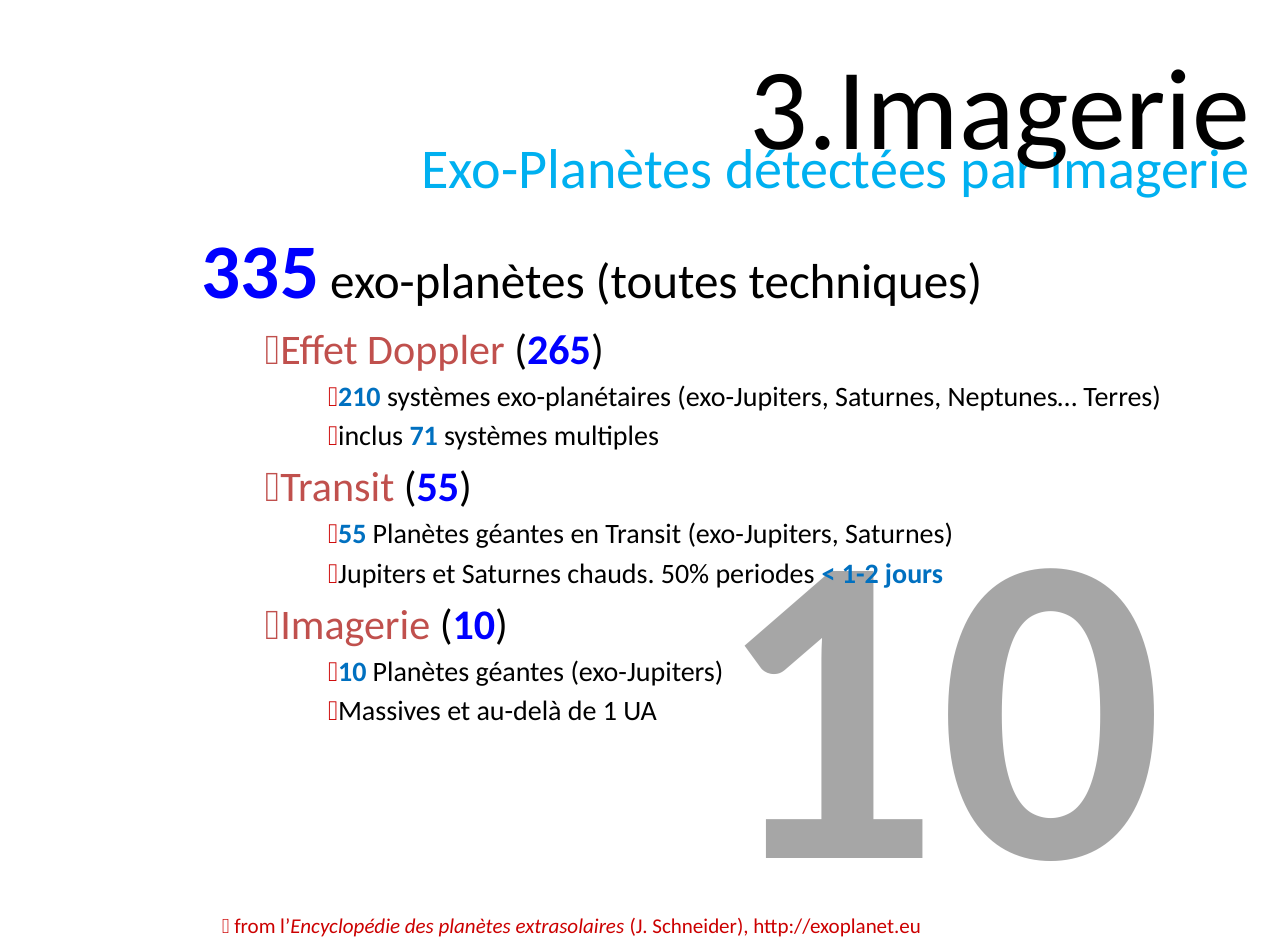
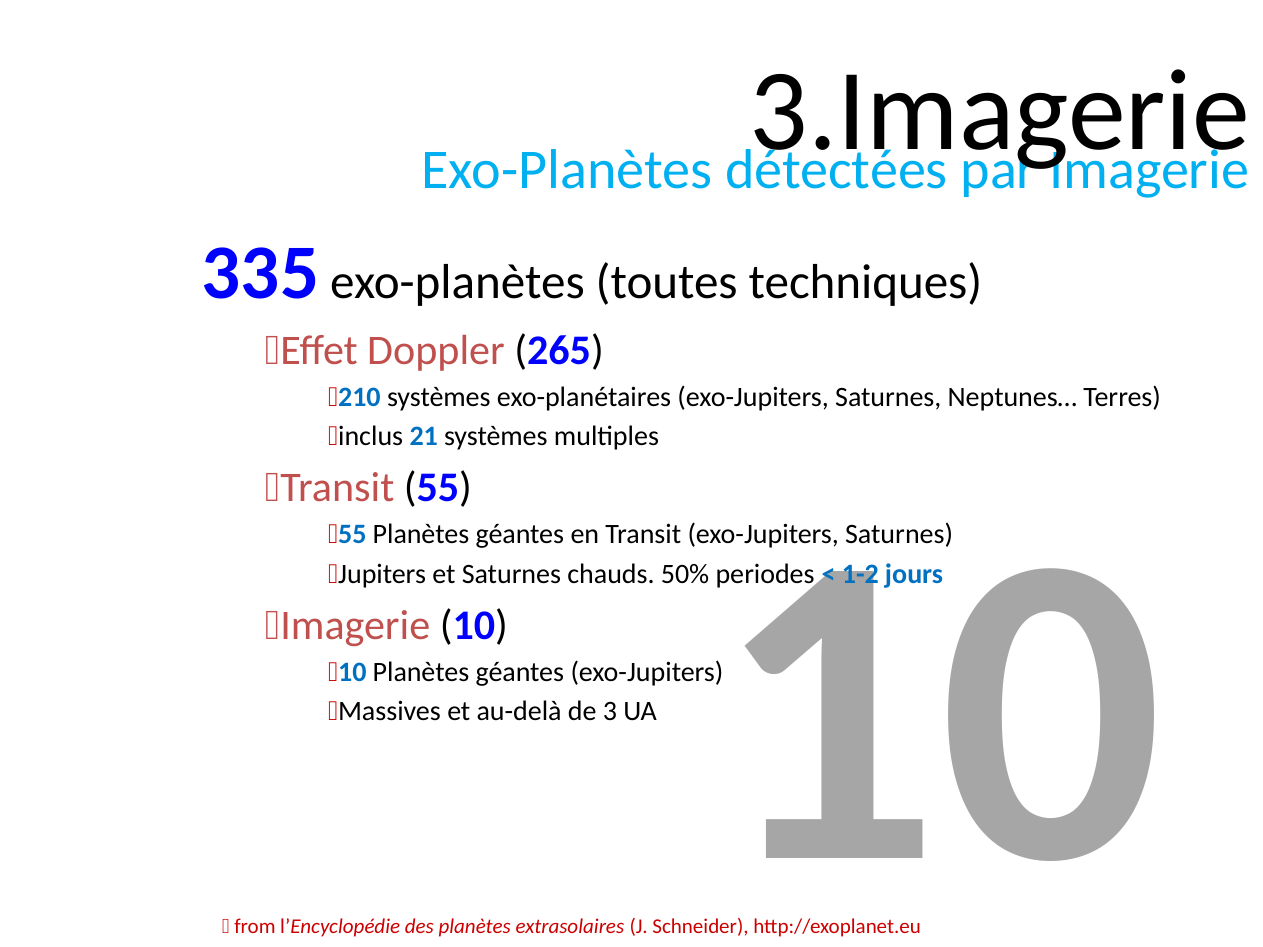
71: 71 -> 21
1: 1 -> 3
